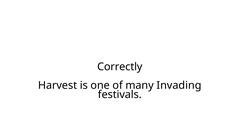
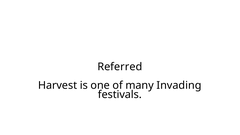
Correctly: Correctly -> Referred
